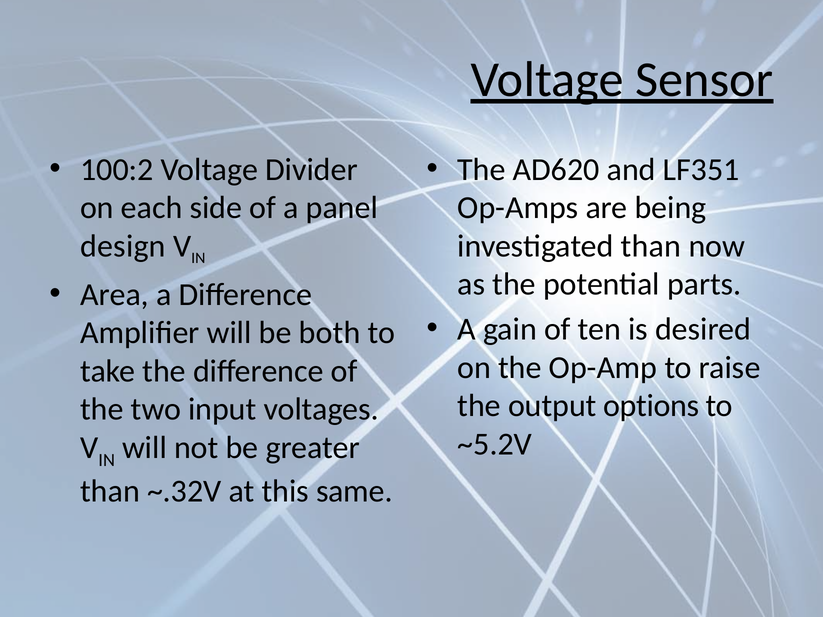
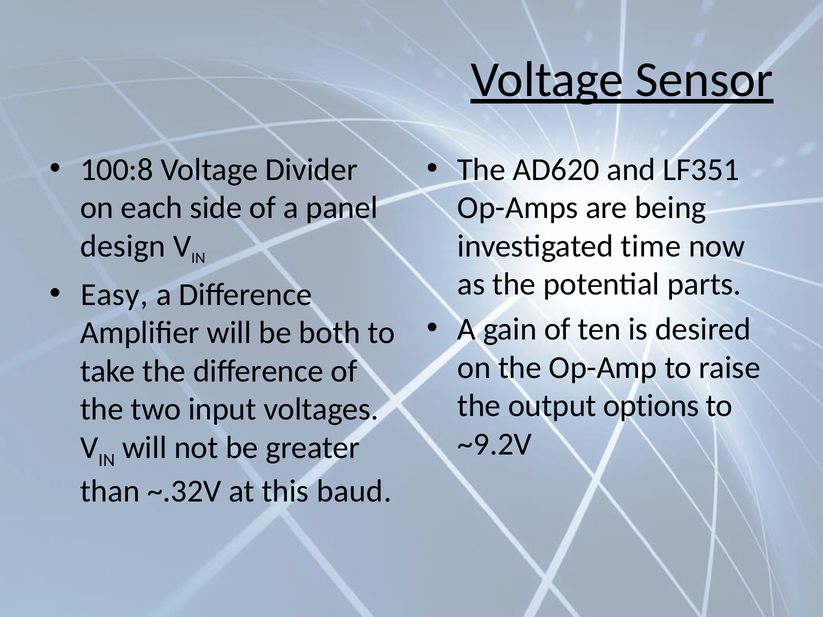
100:2: 100:2 -> 100:8
investigated than: than -> time
Area: Area -> Easy
~5.2V: ~5.2V -> ~9.2V
same: same -> baud
